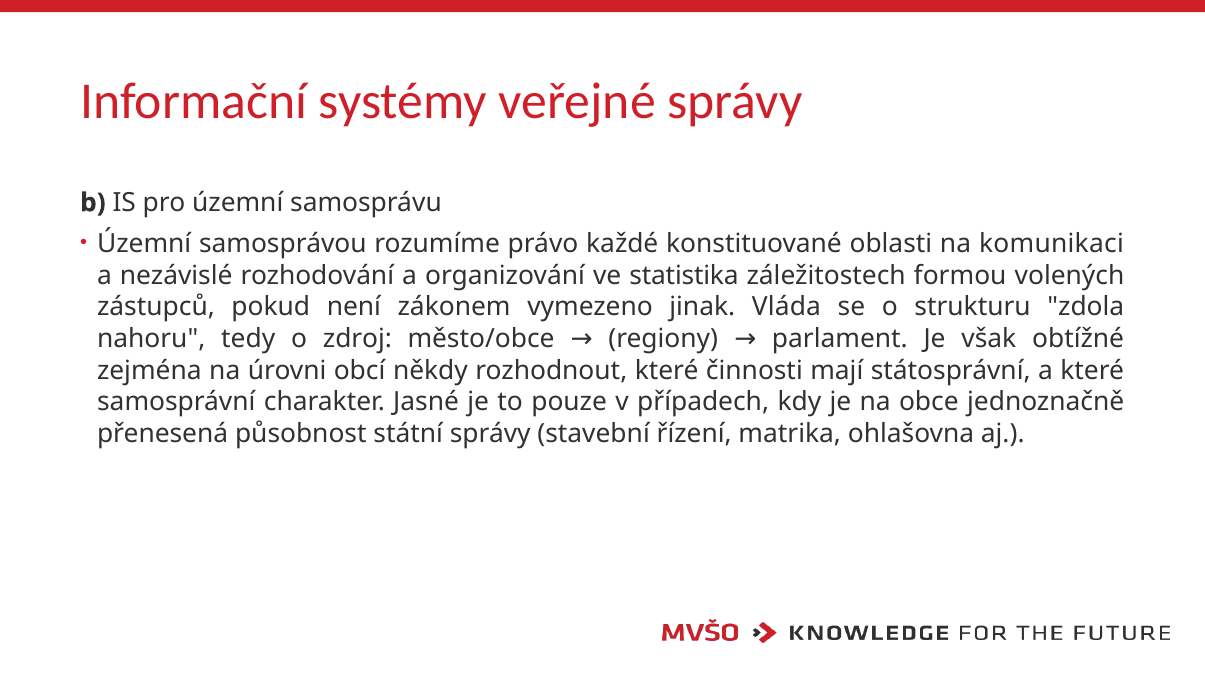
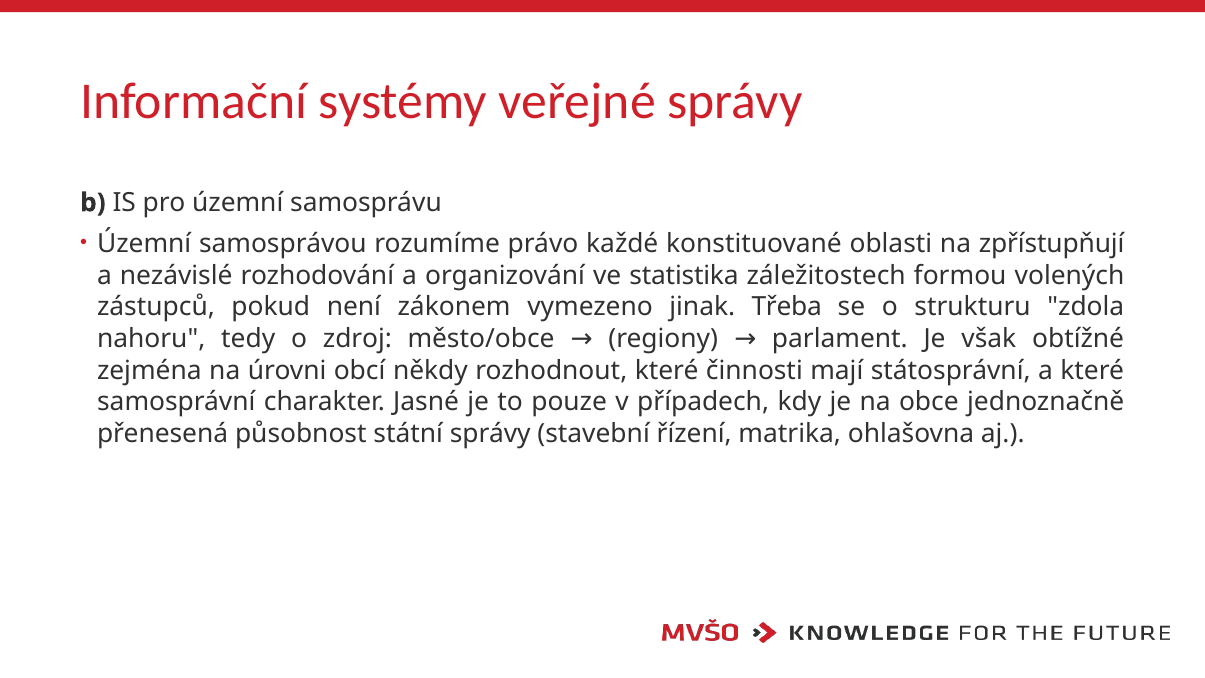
komunikaci: komunikaci -> zpřístupňují
Vláda: Vláda -> Třeba
